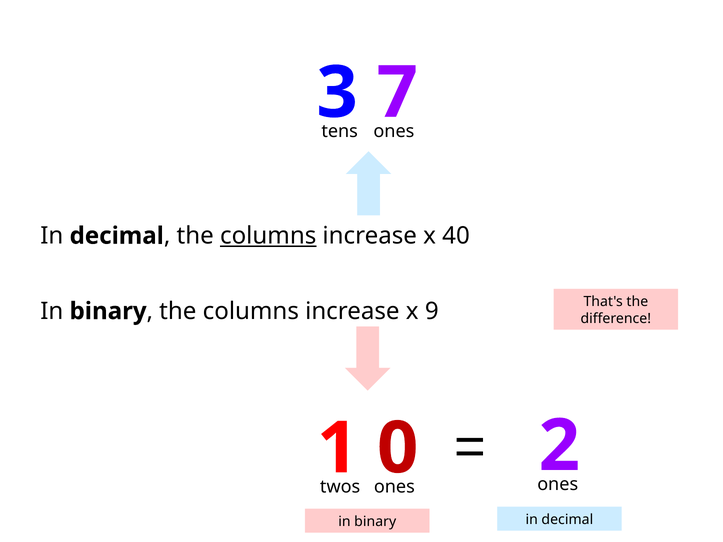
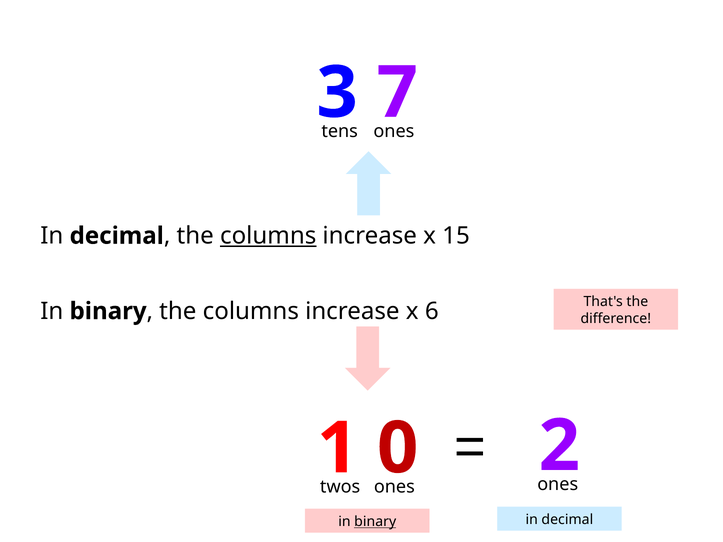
40: 40 -> 15
9: 9 -> 6
binary at (375, 522) underline: none -> present
